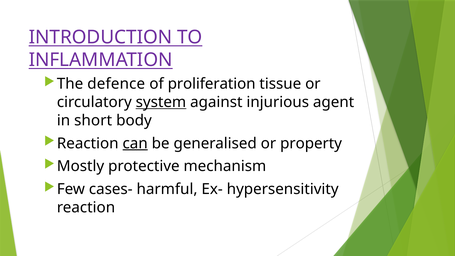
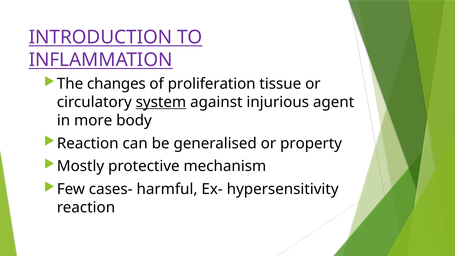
defence: defence -> changes
short: short -> more
can underline: present -> none
